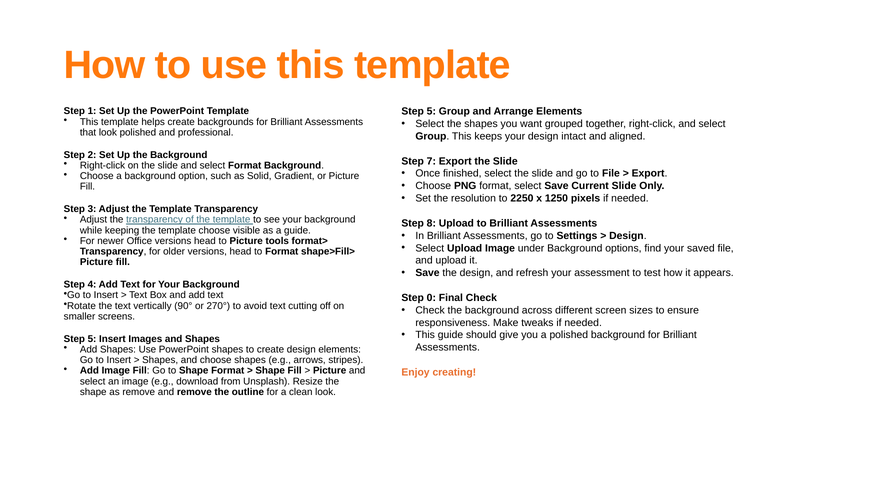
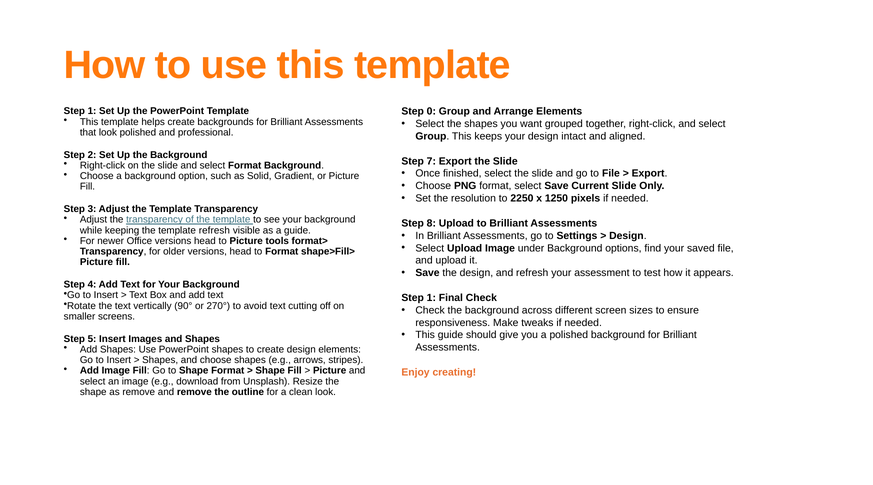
5 at (431, 111): 5 -> 0
template choose: choose -> refresh
0 at (431, 298): 0 -> 1
